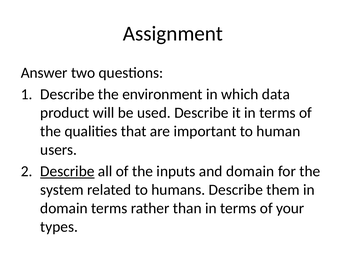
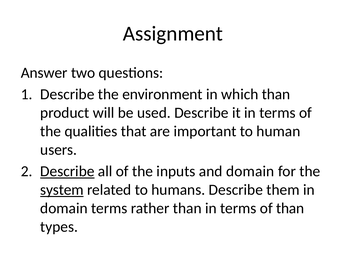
which data: data -> than
system underline: none -> present
of your: your -> than
